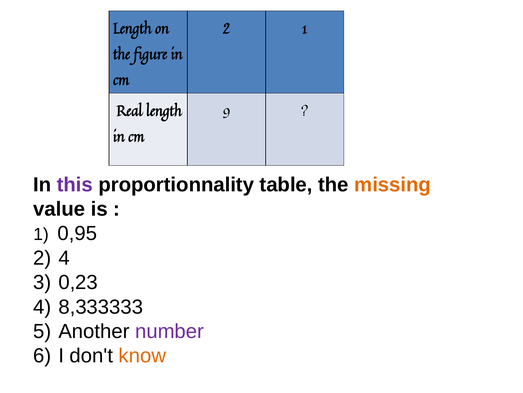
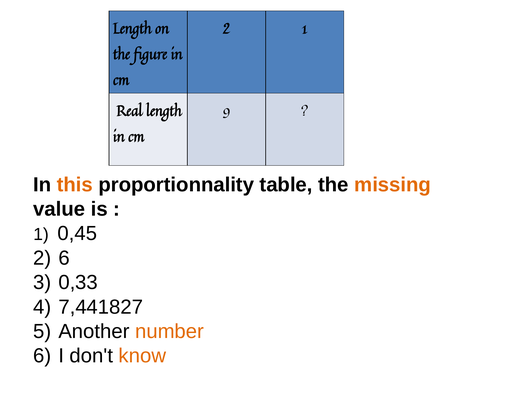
this colour: purple -> orange
0,95: 0,95 -> 0,45
2 4: 4 -> 6
0,23: 0,23 -> 0,33
8,333333: 8,333333 -> 7,441827
number colour: purple -> orange
